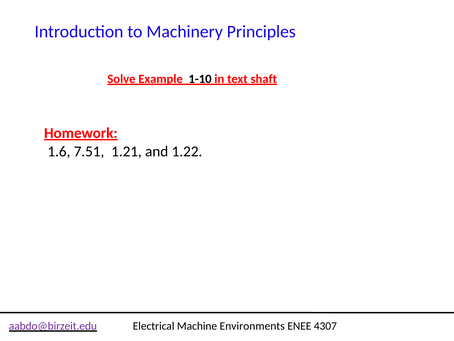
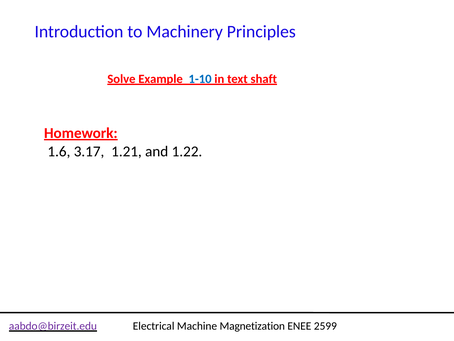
1-10 colour: black -> blue
7.51: 7.51 -> 3.17
Environments: Environments -> Magnetization
4307: 4307 -> 2599
